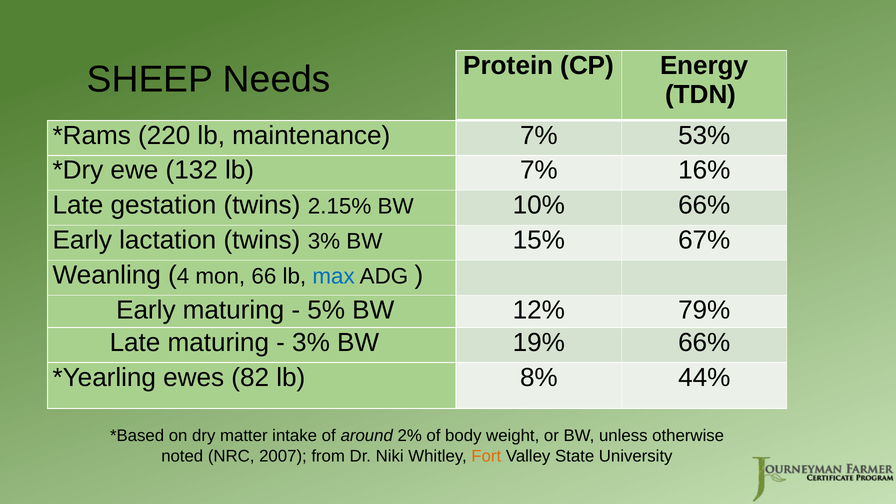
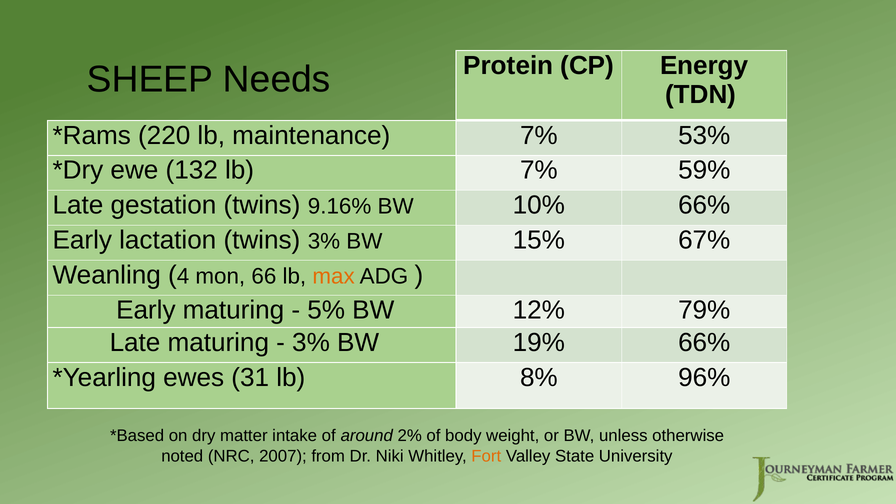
16%: 16% -> 59%
2.15%: 2.15% -> 9.16%
max colour: blue -> orange
82: 82 -> 31
44%: 44% -> 96%
